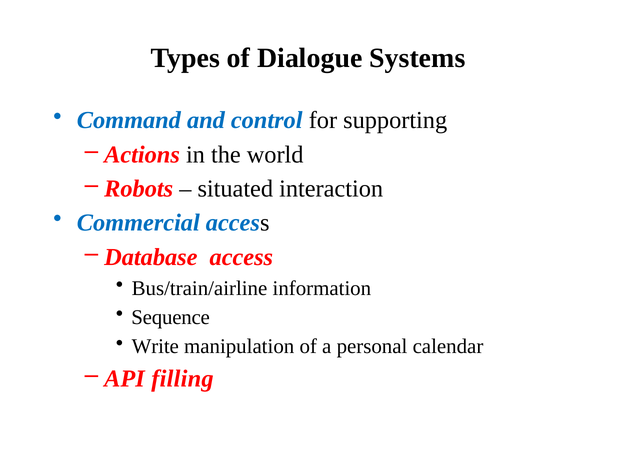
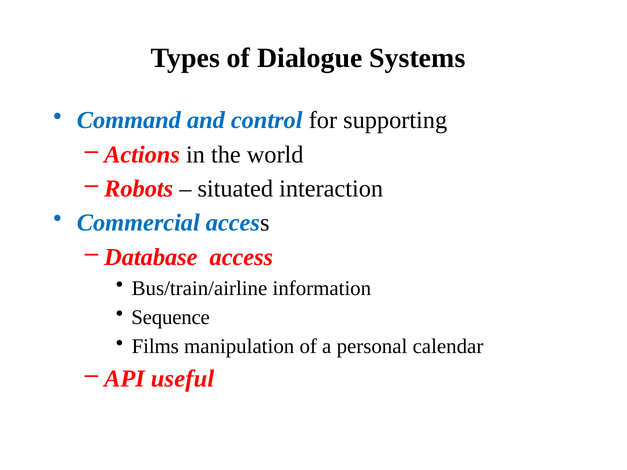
Write: Write -> Films
filling: filling -> useful
